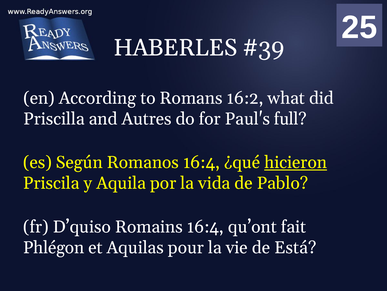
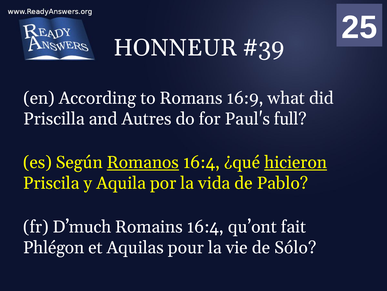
HABERLES: HABERLES -> HONNEUR
16:2: 16:2 -> 16:9
Romanos underline: none -> present
D’quiso: D’quiso -> D’much
Está: Está -> Sólo
